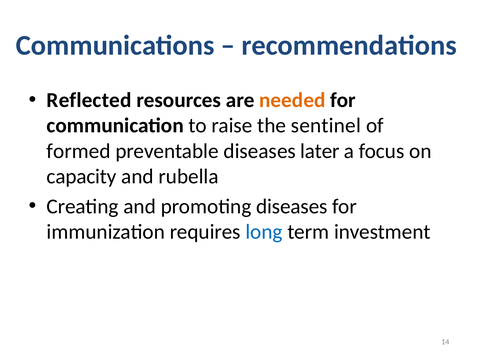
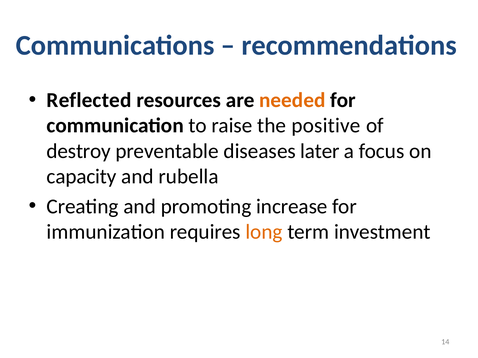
sentinel: sentinel -> positive
formed: formed -> destroy
promoting diseases: diseases -> increase
long colour: blue -> orange
